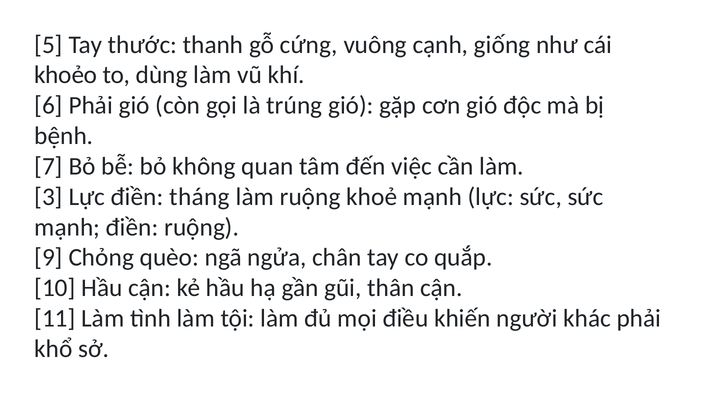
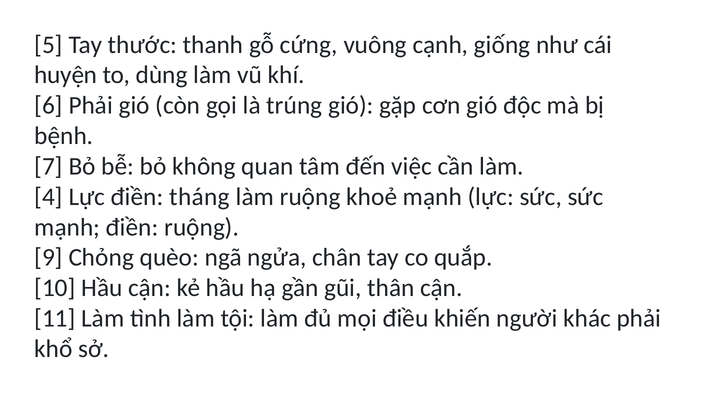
khoẻo: khoẻo -> huyện
3: 3 -> 4
